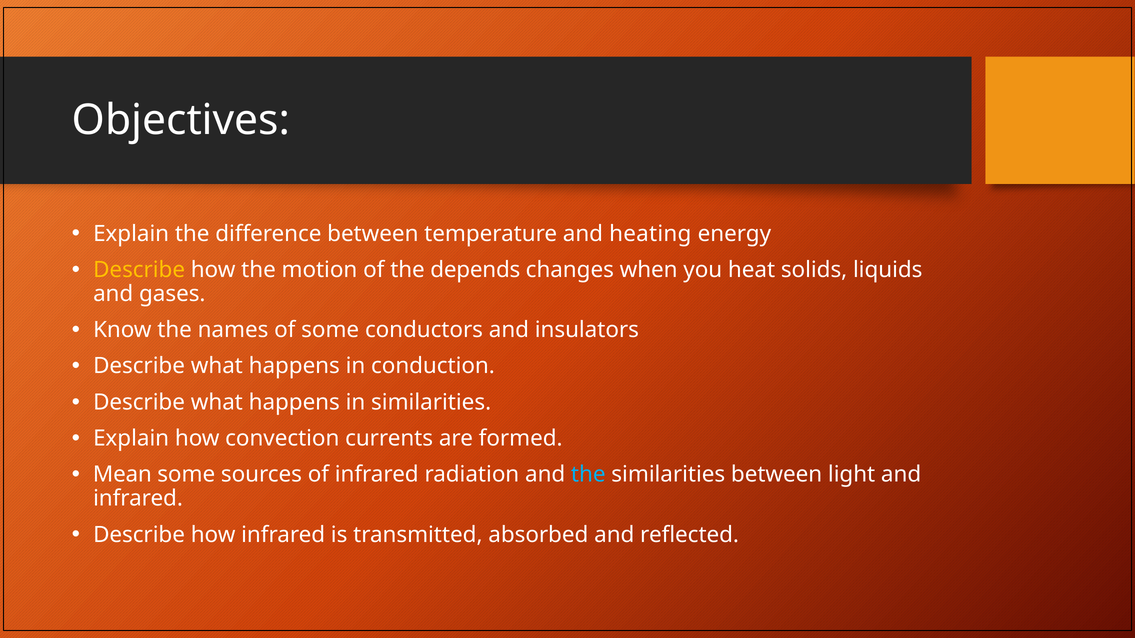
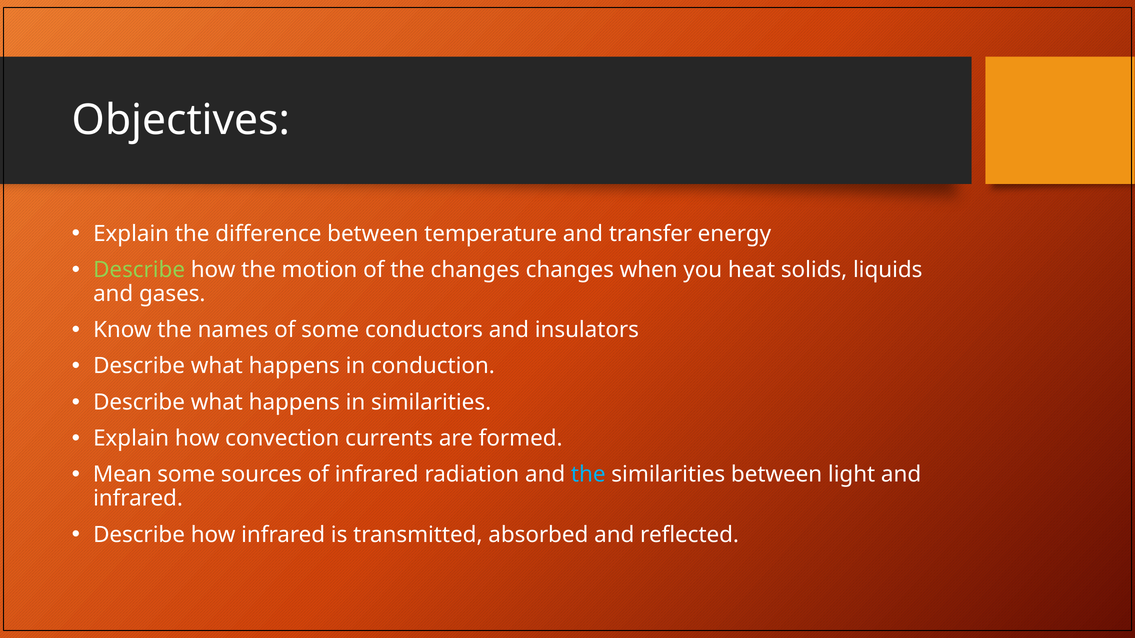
heating: heating -> transfer
Describe at (139, 270) colour: yellow -> light green
the depends: depends -> changes
